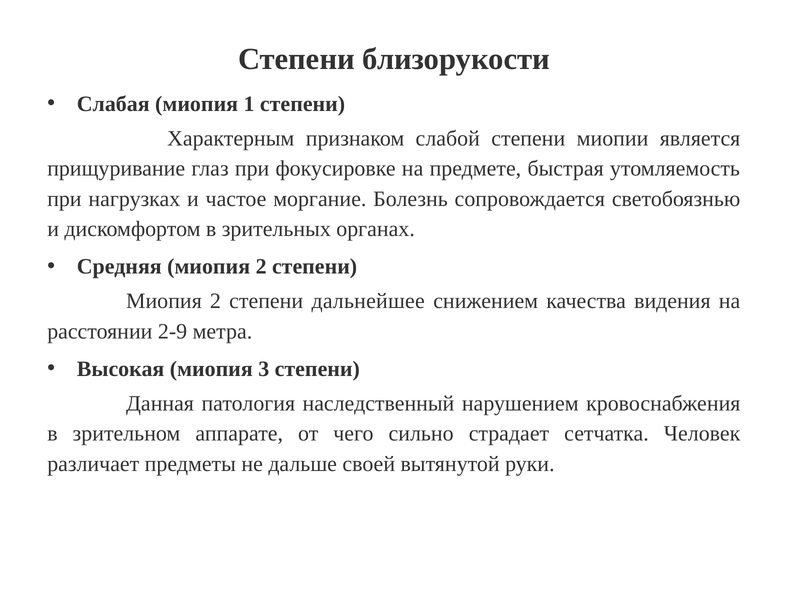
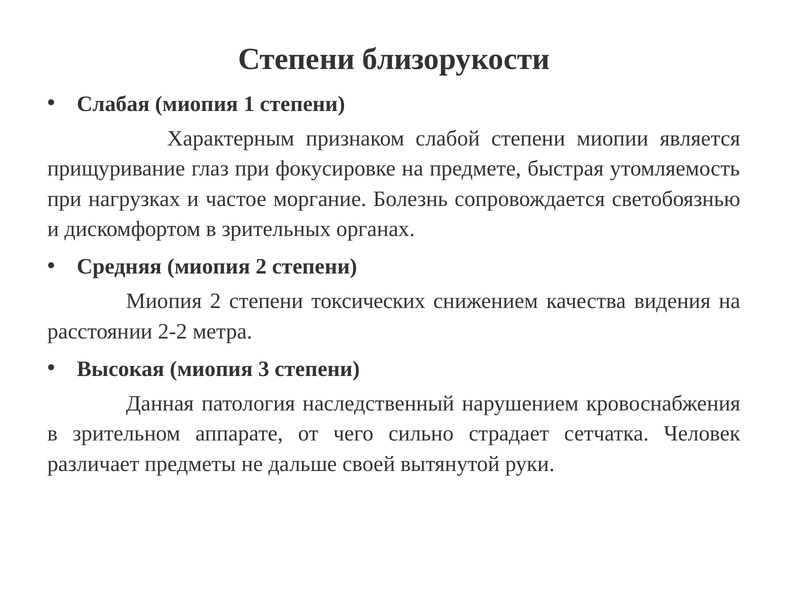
дальнейшее: дальнейшее -> токсических
2-9: 2-9 -> 2-2
